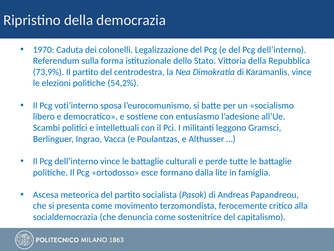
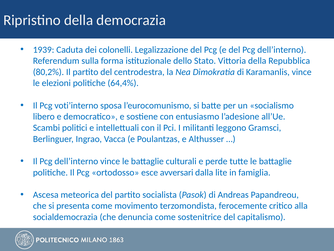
1970: 1970 -> 1939
73,9%: 73,9% -> 80,2%
54,2%: 54,2% -> 64,4%
formano: formano -> avversari
